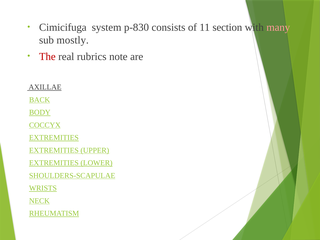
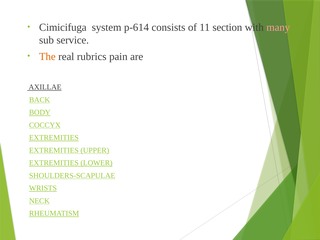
p-830: p-830 -> p-614
mostly: mostly -> service
The colour: red -> orange
note: note -> pain
